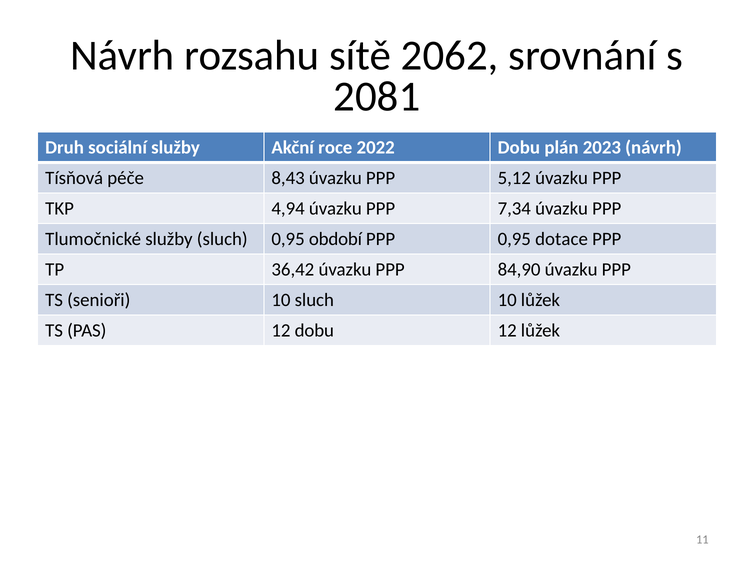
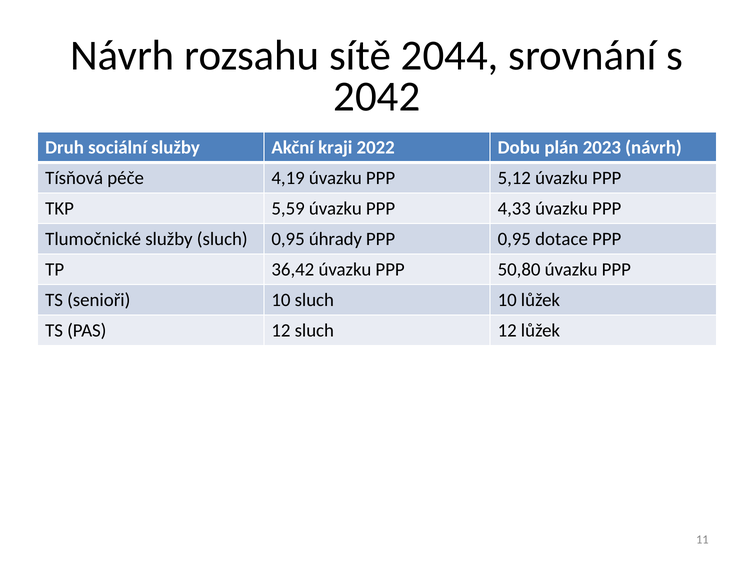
2062: 2062 -> 2044
2081: 2081 -> 2042
roce: roce -> kraji
8,43: 8,43 -> 4,19
4,94: 4,94 -> 5,59
7,34: 7,34 -> 4,33
období: období -> úhrady
84,90: 84,90 -> 50,80
12 dobu: dobu -> sluch
